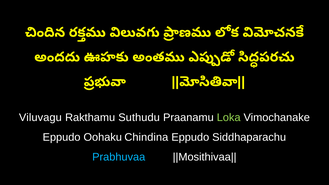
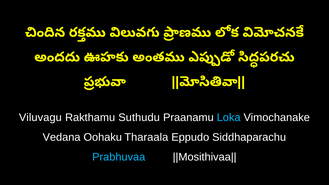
Loka colour: light green -> light blue
Eppudo at (62, 137): Eppudo -> Vedana
Chindina: Chindina -> Tharaala
